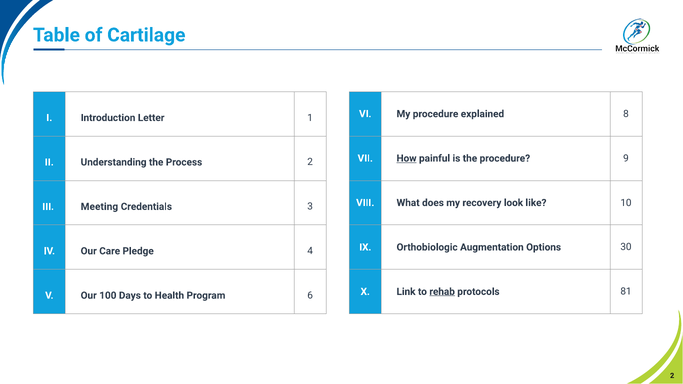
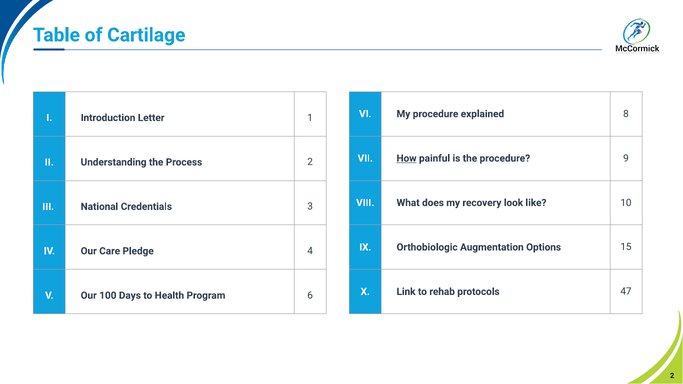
Meeting: Meeting -> National
30: 30 -> 15
rehab underline: present -> none
81: 81 -> 47
